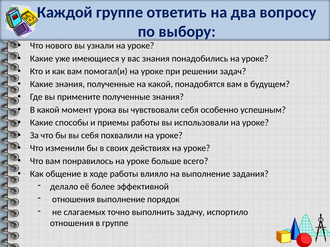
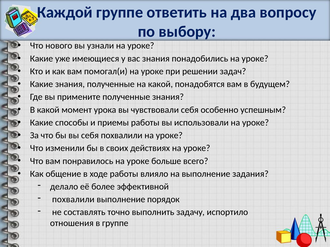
отношения at (73, 200): отношения -> похвалили
слагаемых: слагаемых -> составлять
